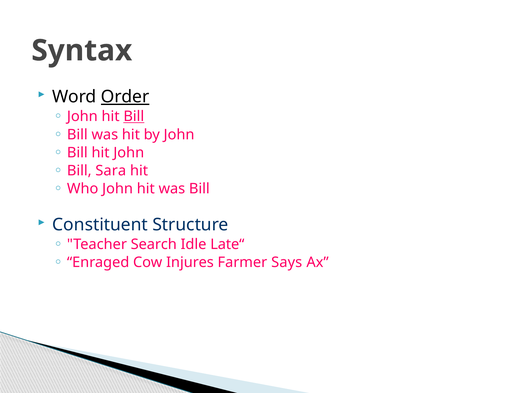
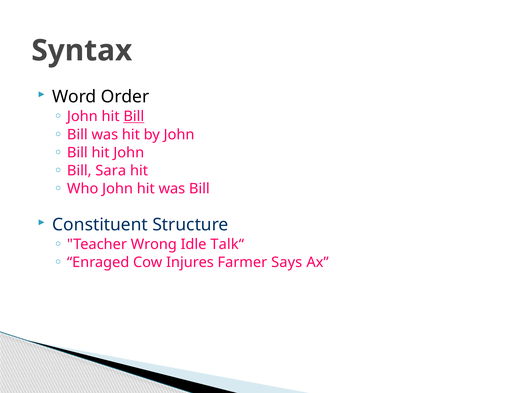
Order underline: present -> none
Search: Search -> Wrong
Late“: Late“ -> Talk“
